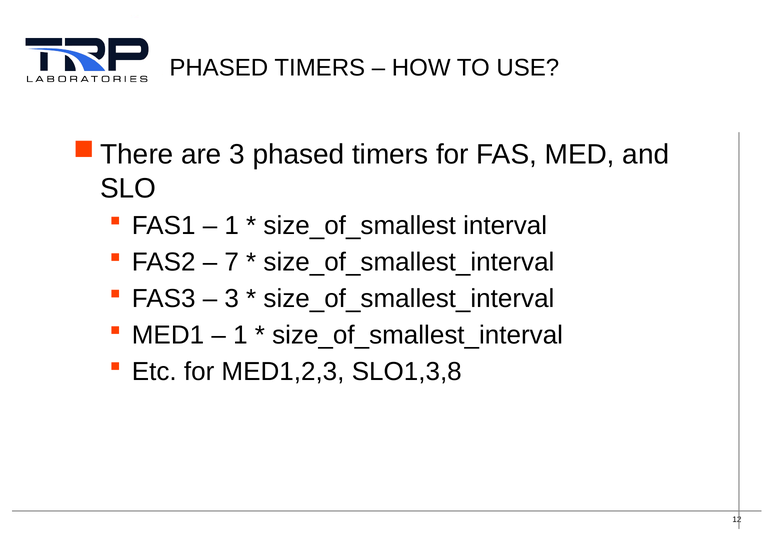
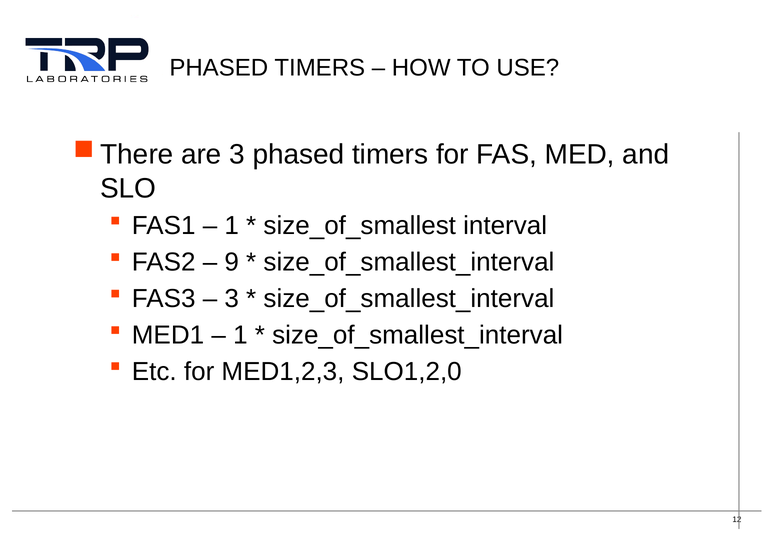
7: 7 -> 9
SLO1,3,8: SLO1,3,8 -> SLO1,2,0
